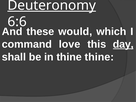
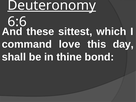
would: would -> sittest
day underline: present -> none
thine thine: thine -> bond
